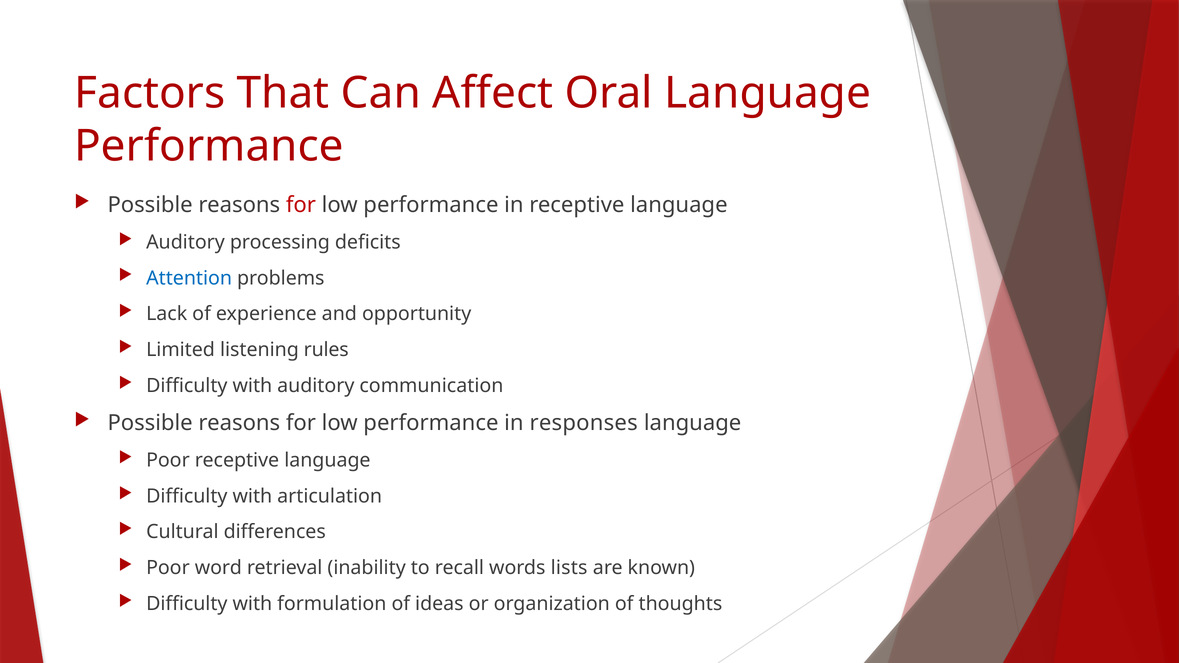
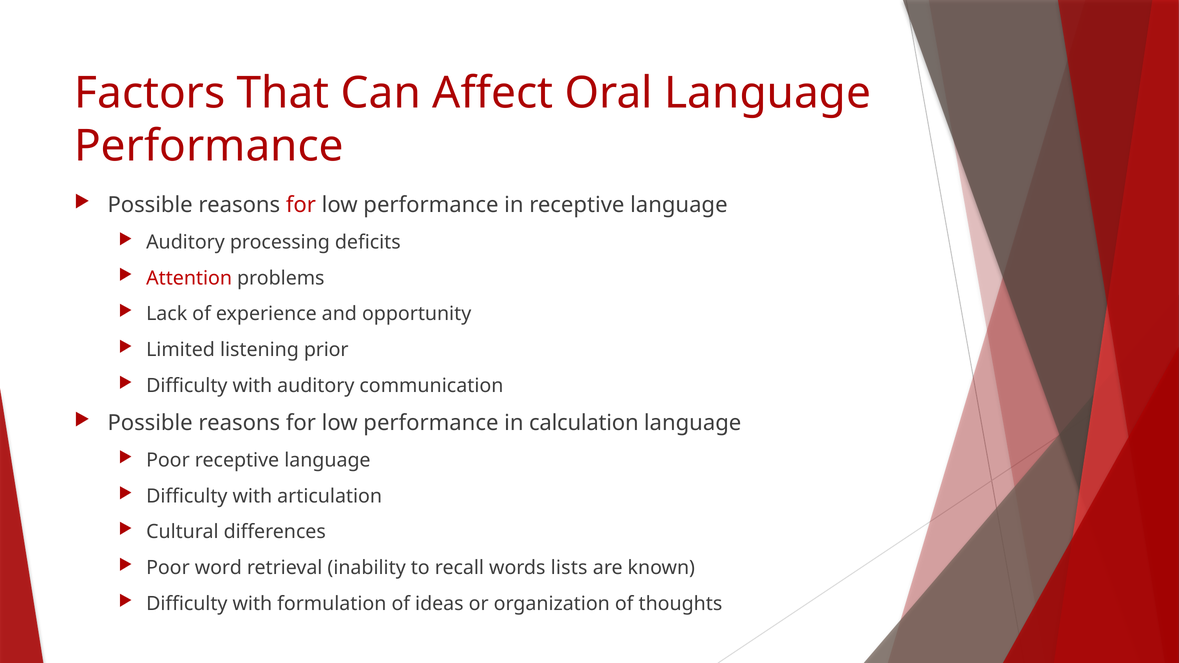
Attention colour: blue -> red
rules: rules -> prior
responses: responses -> calculation
